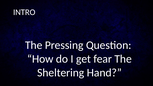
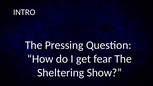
Hand: Hand -> Show
